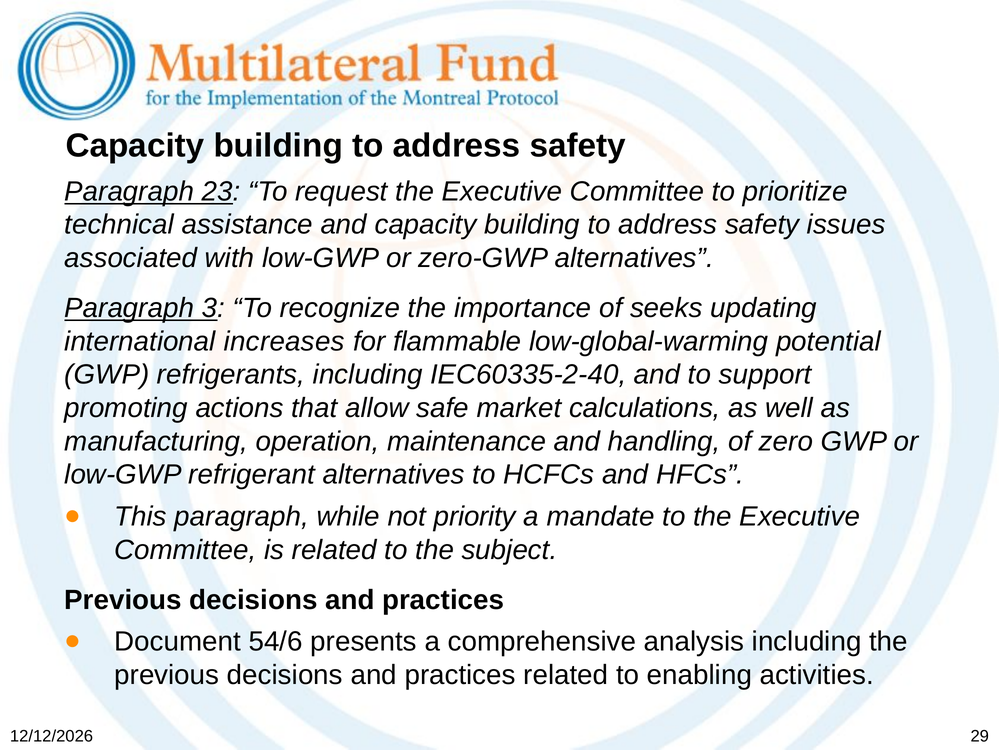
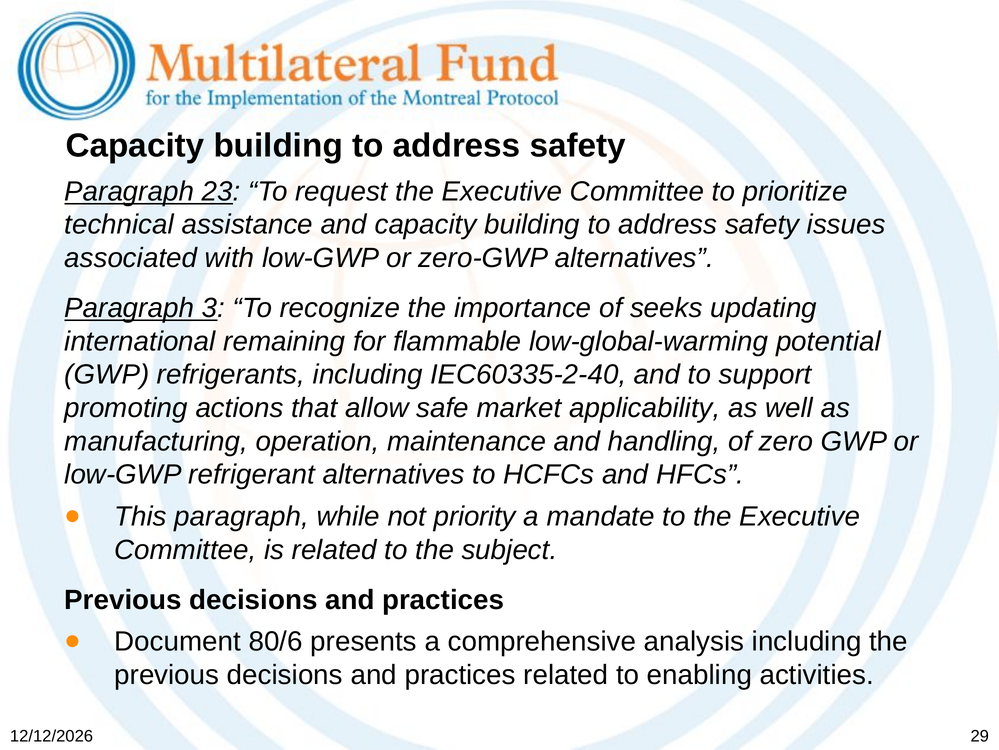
increases: increases -> remaining
calculations: calculations -> applicability
54/6: 54/6 -> 80/6
